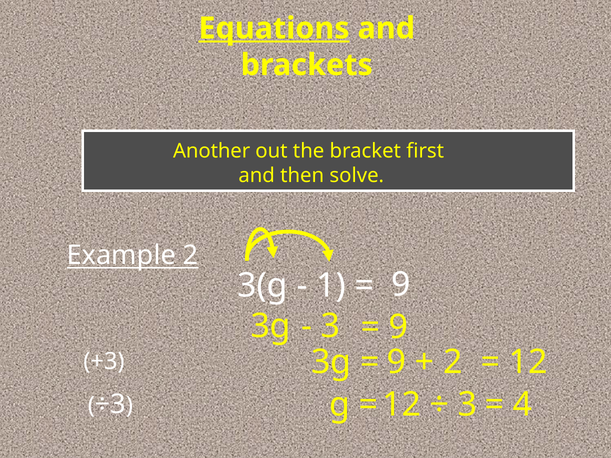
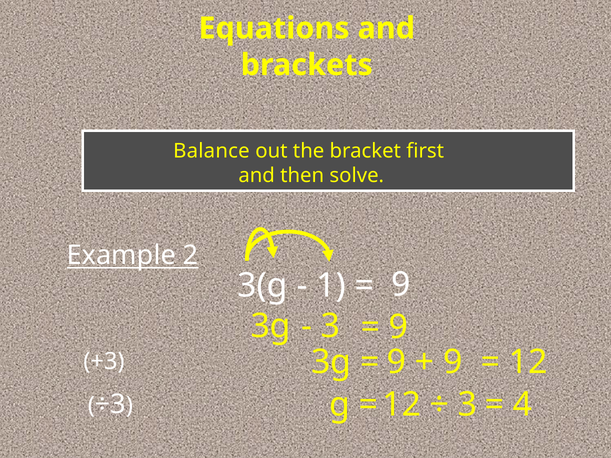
Equations underline: present -> none
Another: Another -> Balance
2 at (453, 362): 2 -> 9
